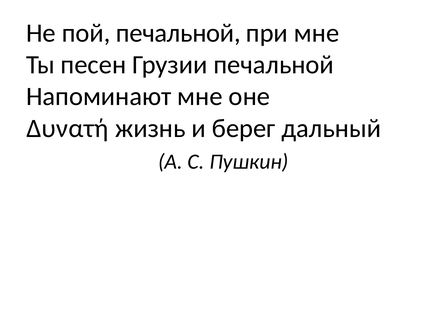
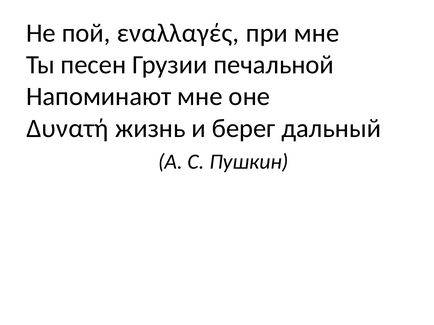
пой печальной: печальной -> εναλλαγές
